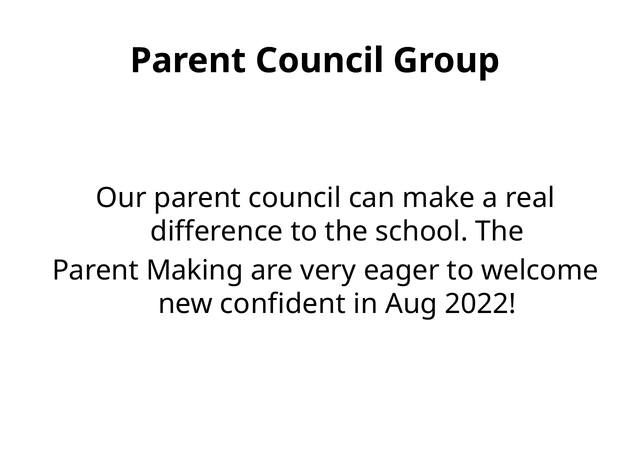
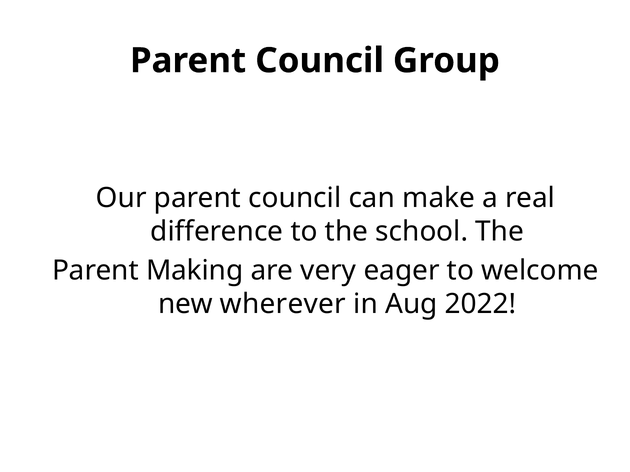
confident: confident -> wherever
